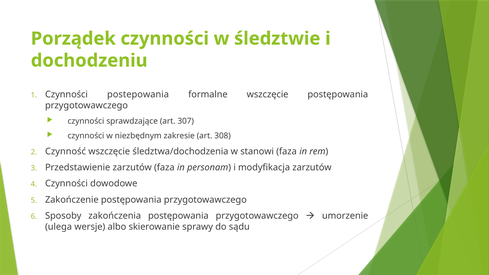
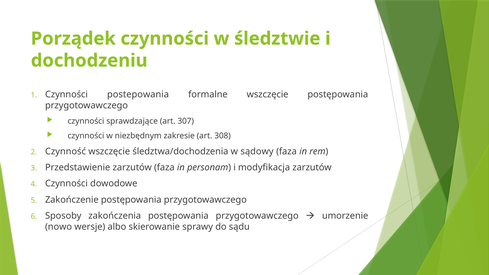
stanowi: stanowi -> sądowy
ulega: ulega -> nowo
